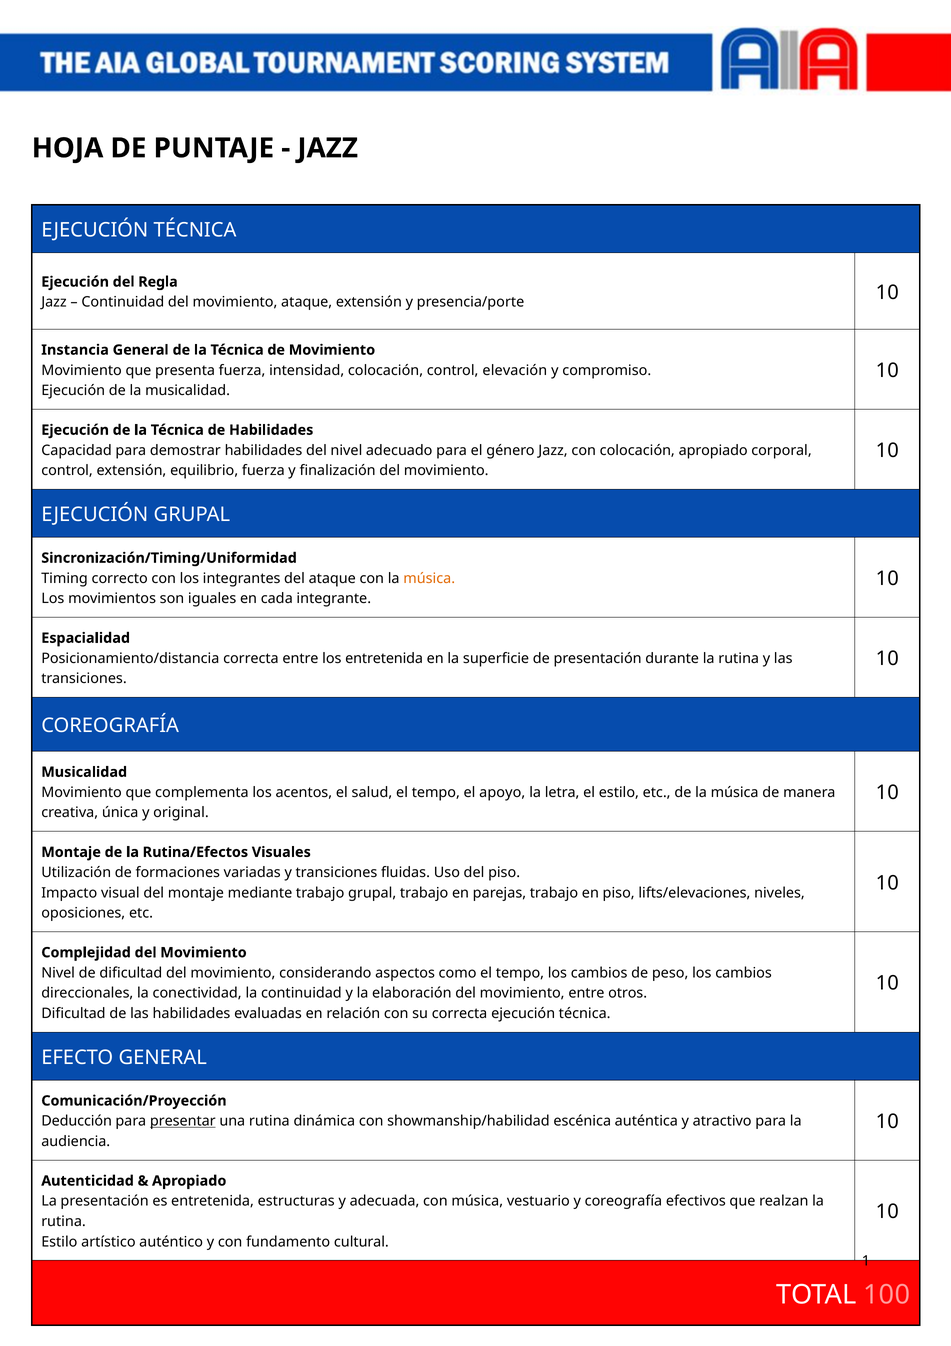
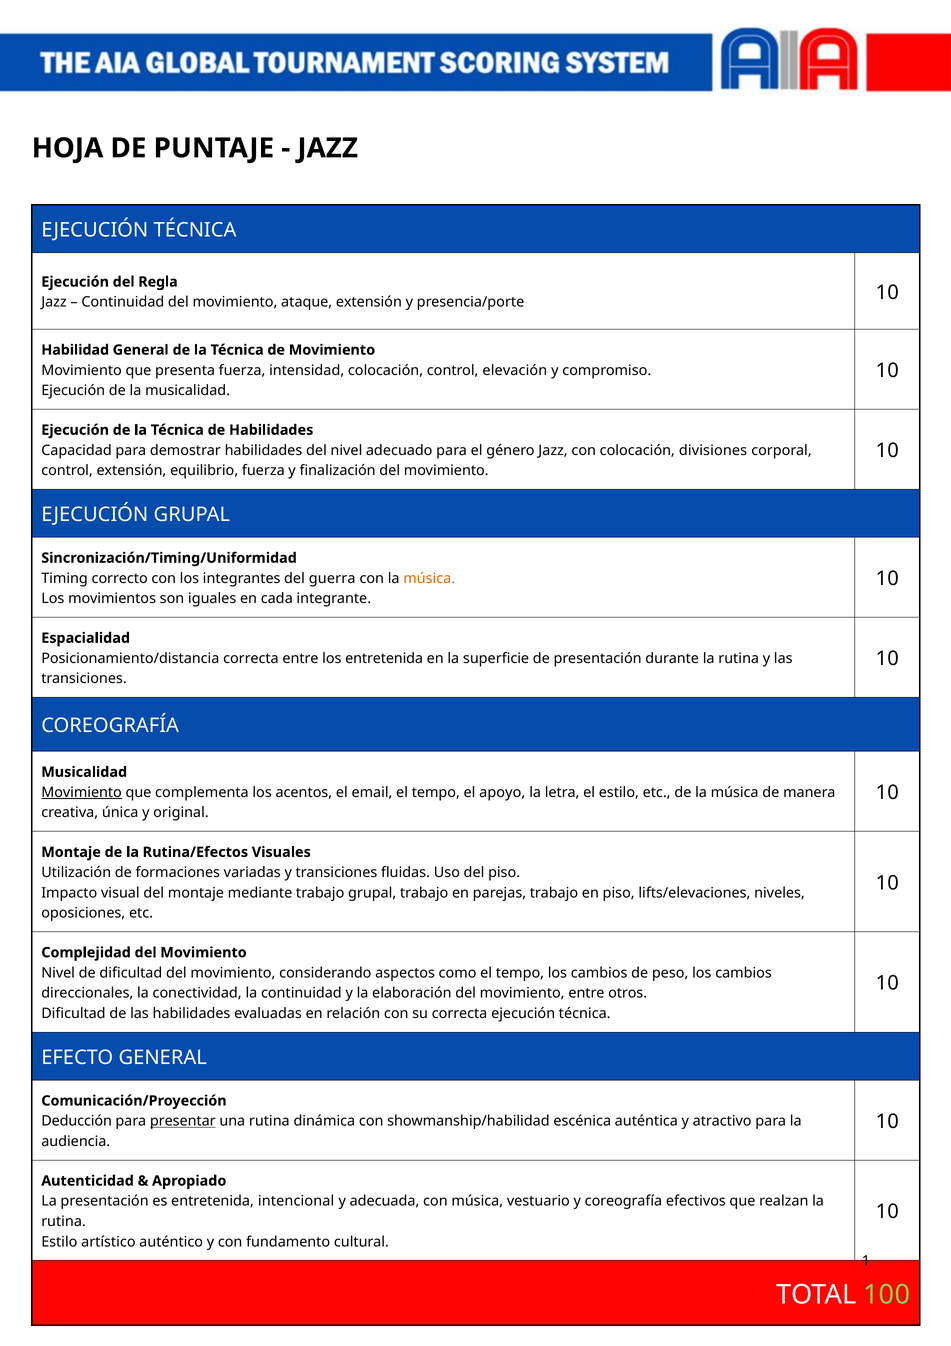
Instancia: Instancia -> Habilidad
colocación apropiado: apropiado -> divisiones
del ataque: ataque -> guerra
Movimiento at (82, 792) underline: none -> present
salud: salud -> email
estructuras: estructuras -> intencional
100 colour: pink -> light green
